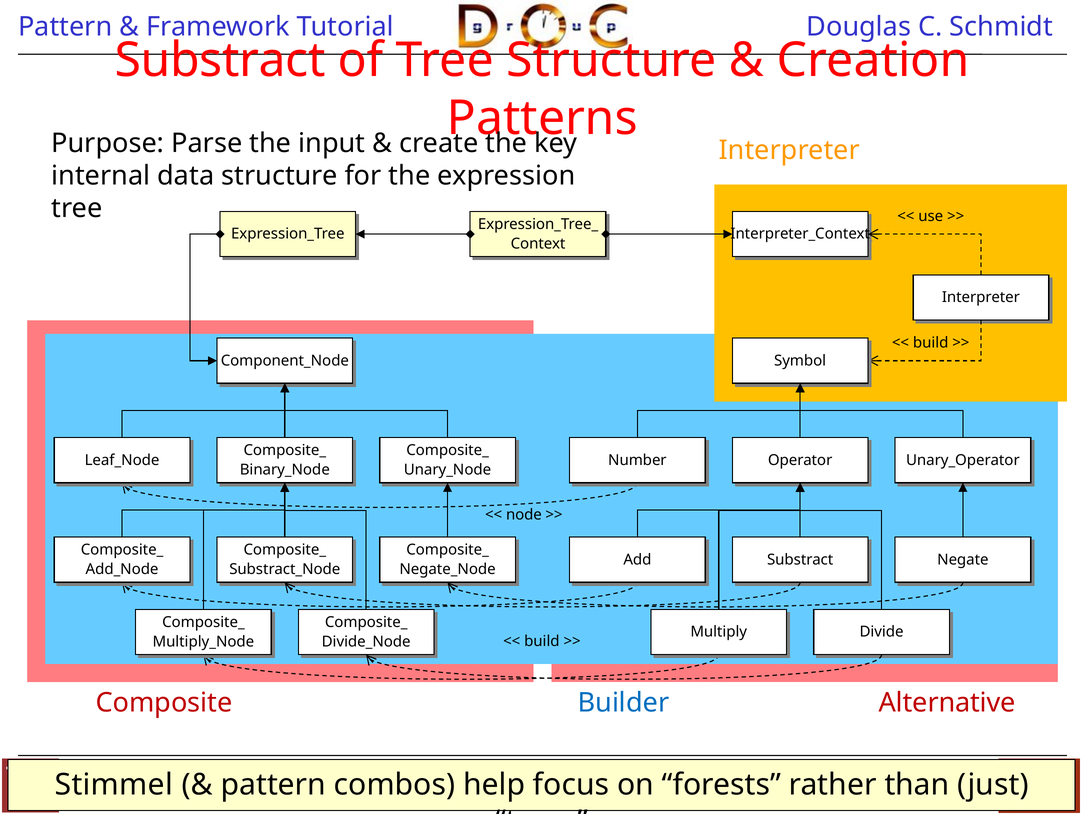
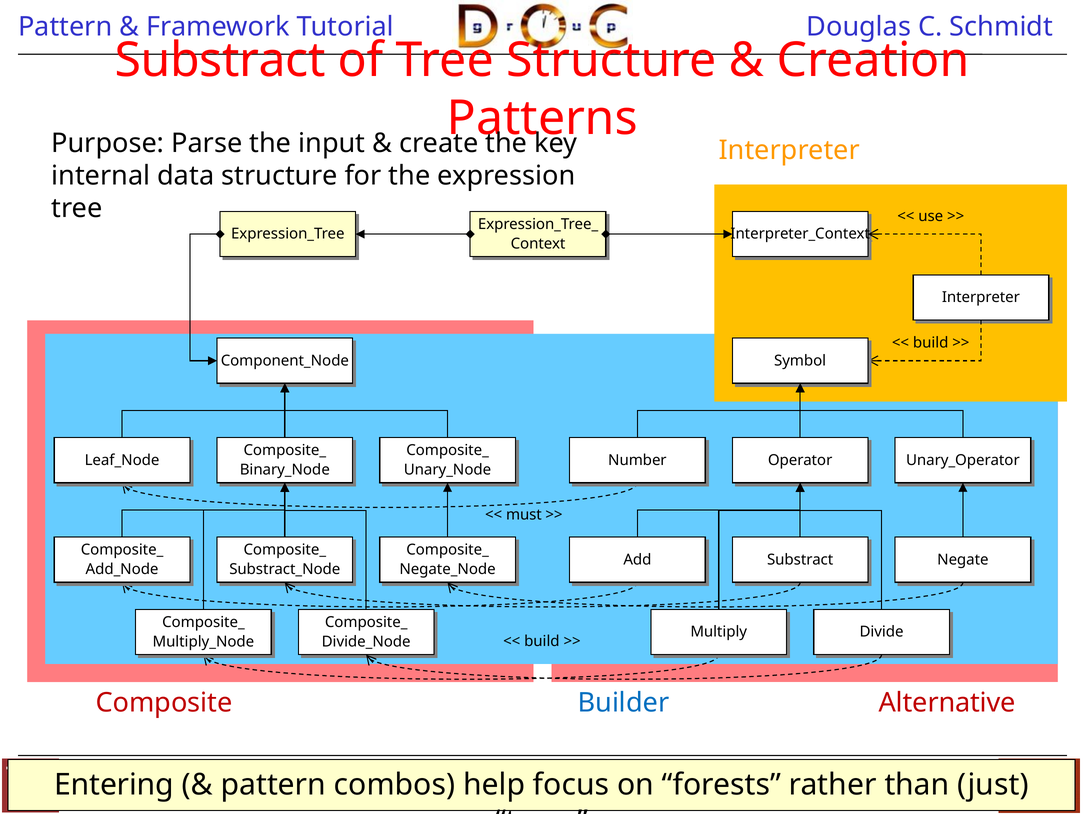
node: node -> must
Stimmel: Stimmel -> Entering
